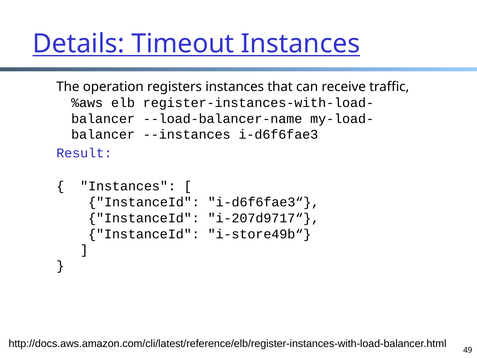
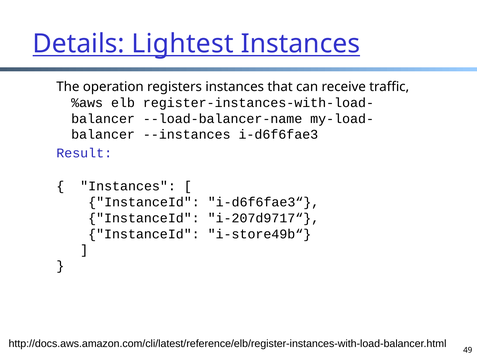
Timeout: Timeout -> Lightest
